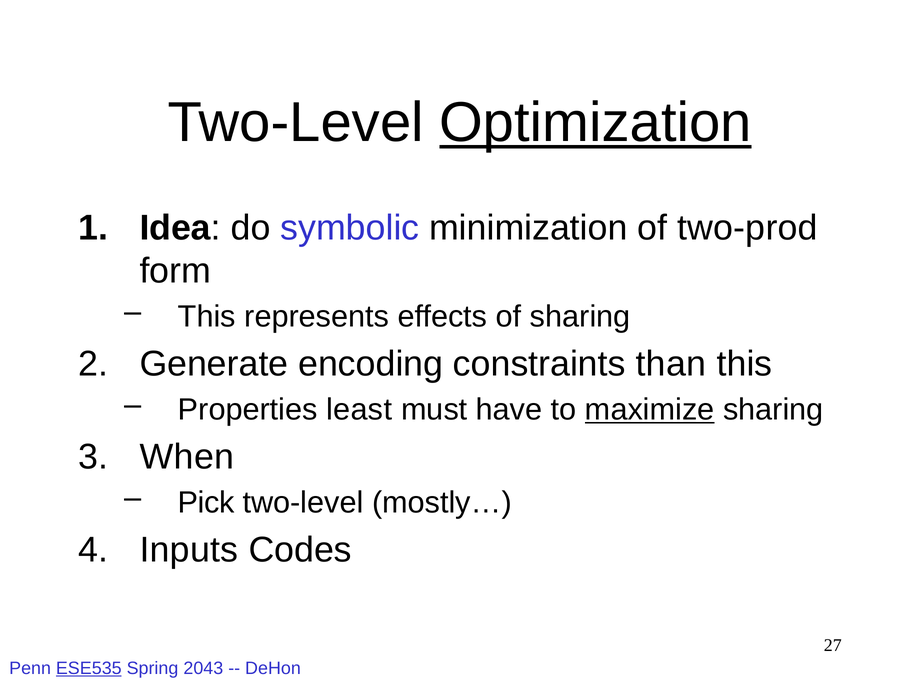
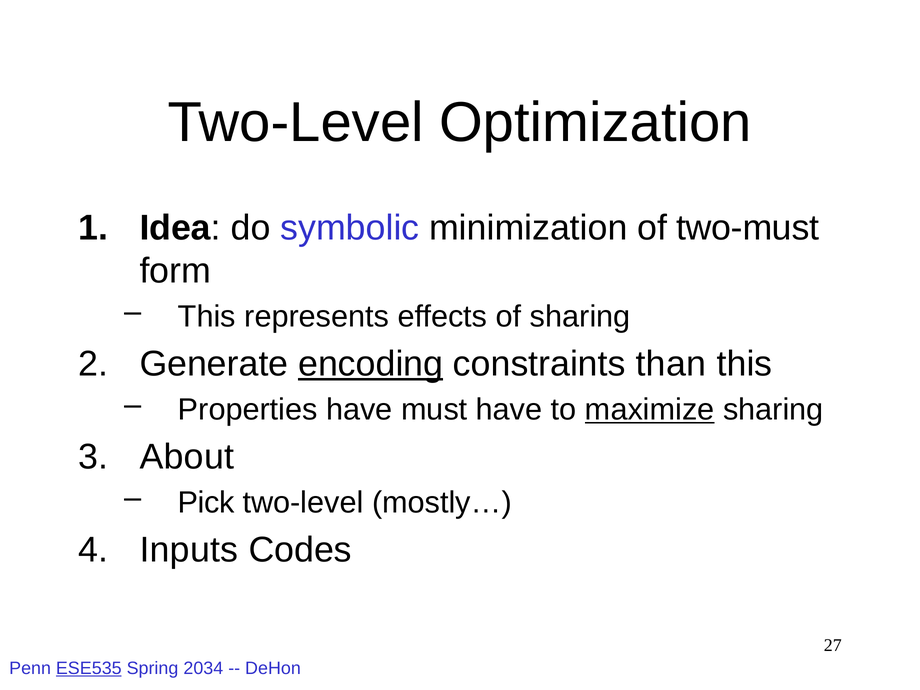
Optimization underline: present -> none
two-prod: two-prod -> two-must
encoding underline: none -> present
Properties least: least -> have
When: When -> About
2043: 2043 -> 2034
